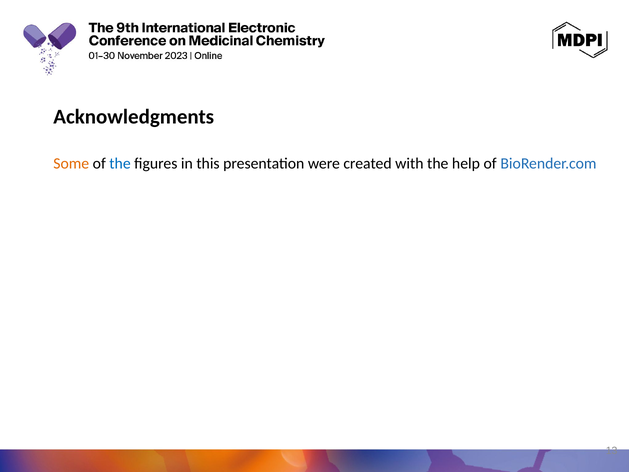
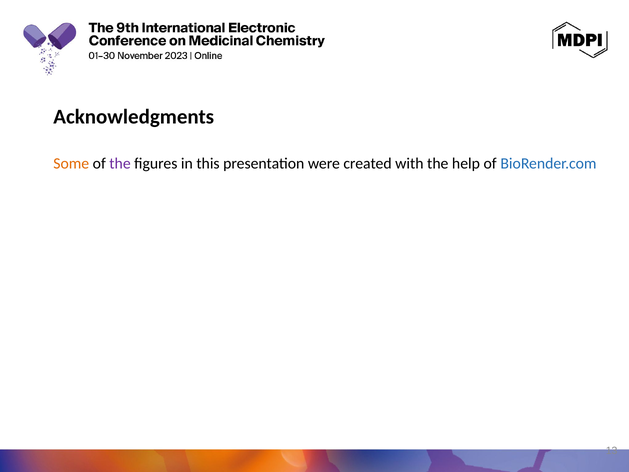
the at (120, 164) colour: blue -> purple
